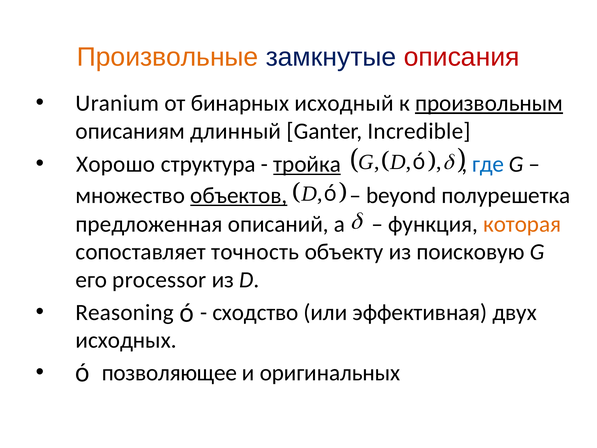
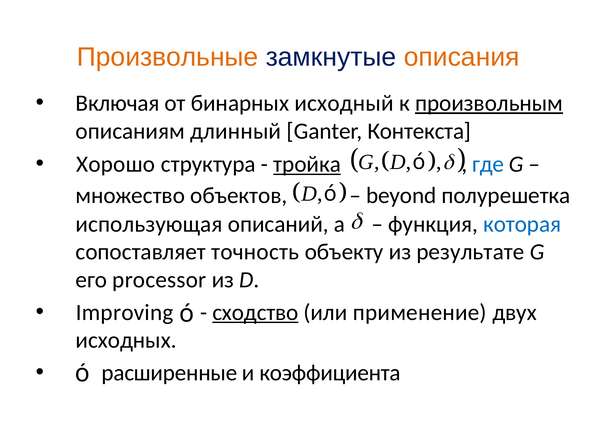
описания colour: red -> orange
Uranium: Uranium -> Включая
Incredible: Incredible -> Контекста
объектов underline: present -> none
предложенная: предложенная -> использующая
которая colour: orange -> blue
поисковую: поисковую -> результате
Reasoning: Reasoning -> Improving
сходство underline: none -> present
эффективная: эффективная -> применение
позволяющее: позволяющее -> расширенные
оригинальных: оригинальных -> коэффициента
